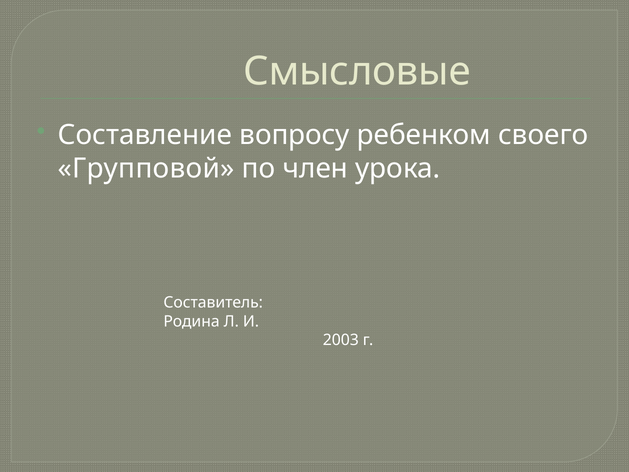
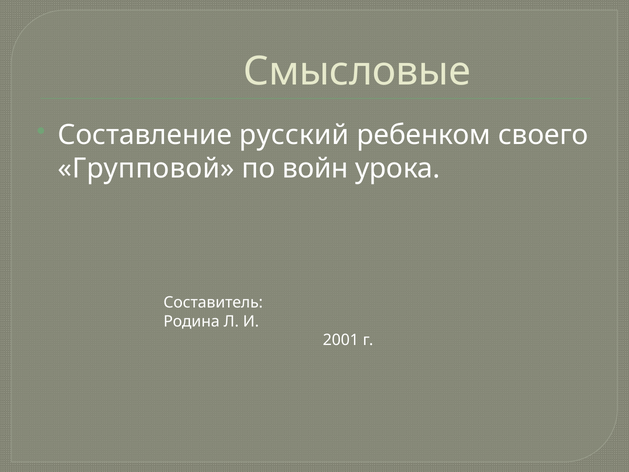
вопросу: вопросу -> русский
член: член -> войн
2003: 2003 -> 2001
